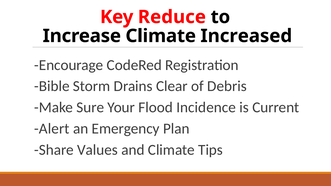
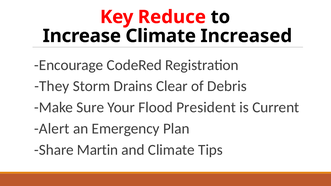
Bible: Bible -> They
Incidence: Incidence -> President
Values: Values -> Martin
